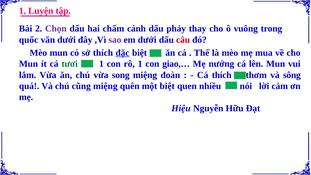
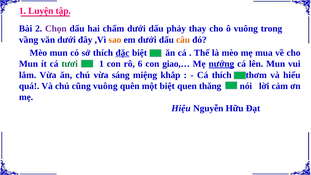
chấm cánh: cánh -> dưới
quốc: quốc -> vầng
sao colour: purple -> orange
câu colour: red -> orange
rô 1: 1 -> 6
nướng underline: none -> present
song: song -> sáng
đoàn: đoàn -> khắp
sông: sông -> hiểu
cũng miệng: miệng -> vuông
nhiều: nhiều -> thăng
